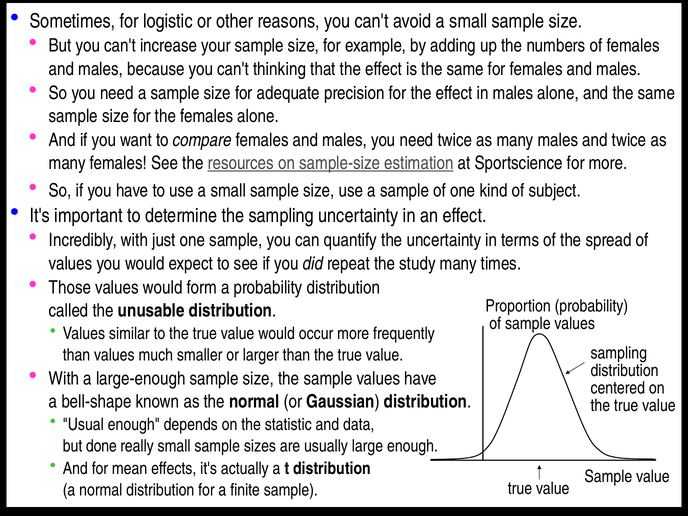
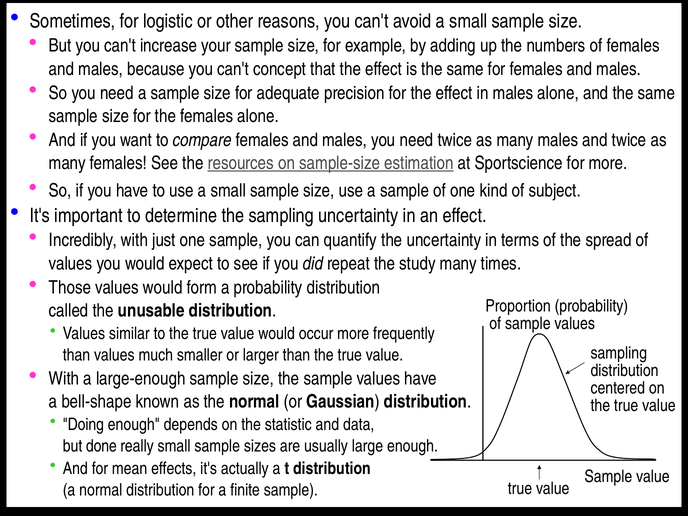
thinking: thinking -> concept
Usual: Usual -> Doing
